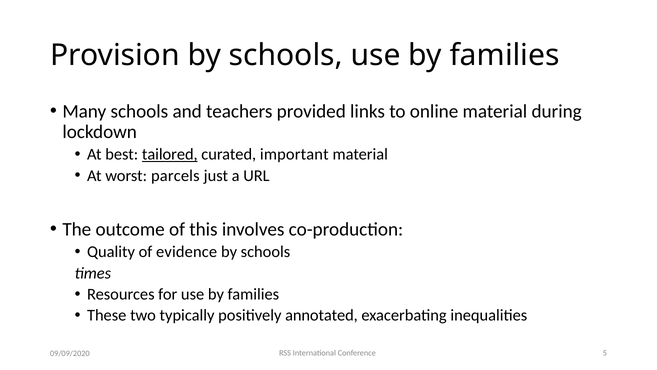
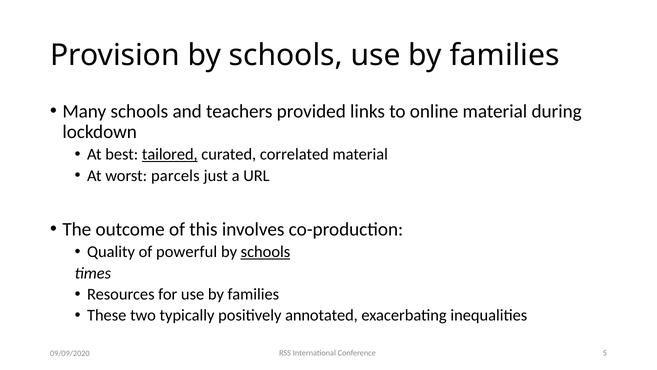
important: important -> correlated
evidence: evidence -> powerful
schools at (265, 252) underline: none -> present
